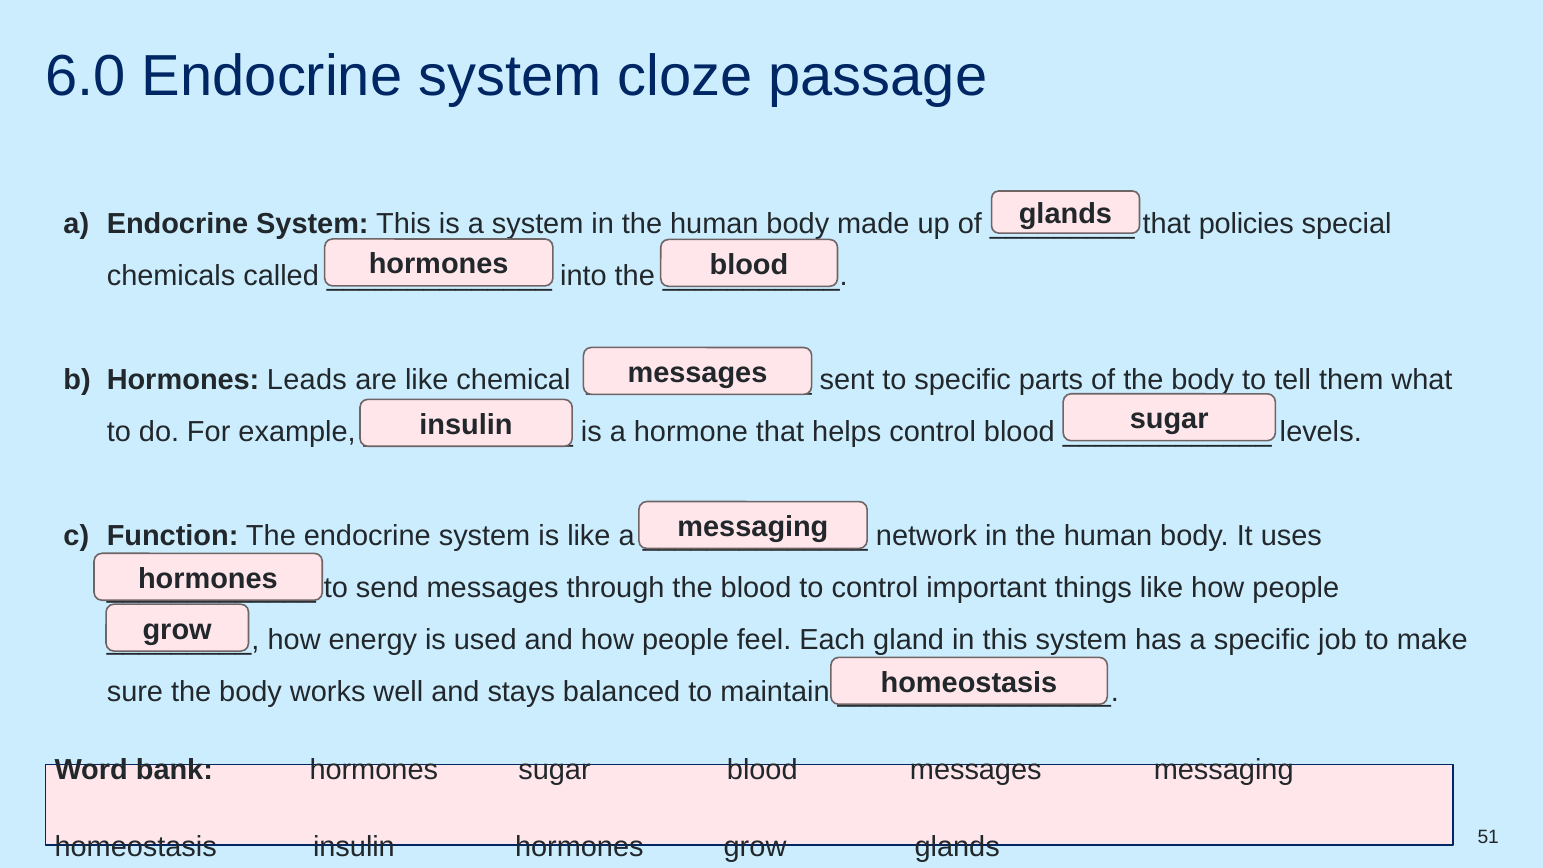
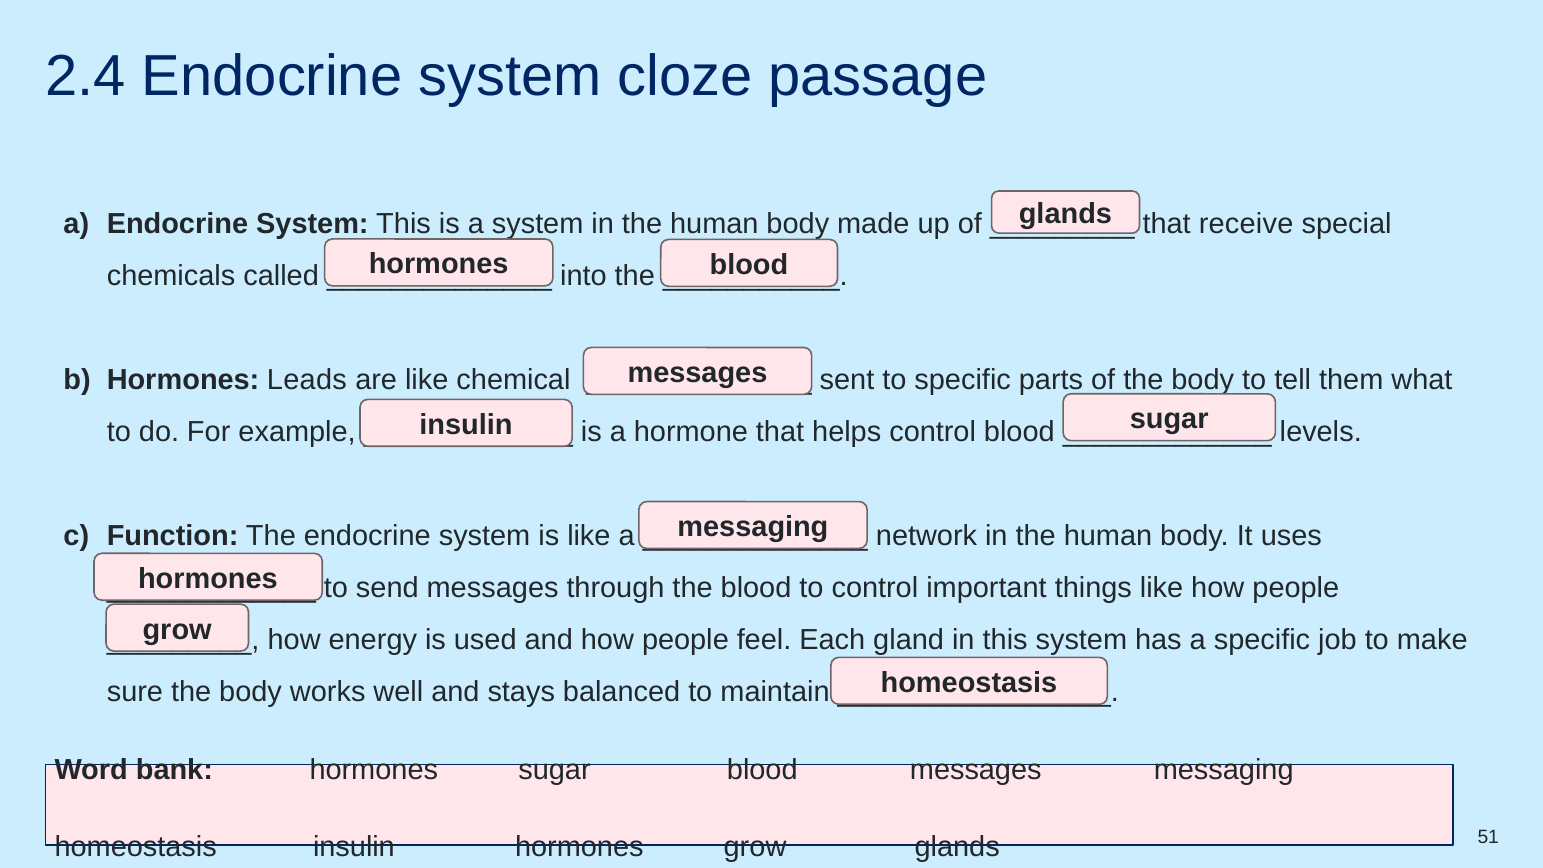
6.0: 6.0 -> 2.4
policies: policies -> receive
